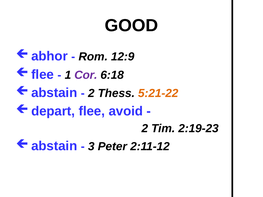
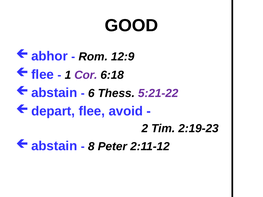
2 at (91, 93): 2 -> 6
5:21-22 colour: orange -> purple
3: 3 -> 8
